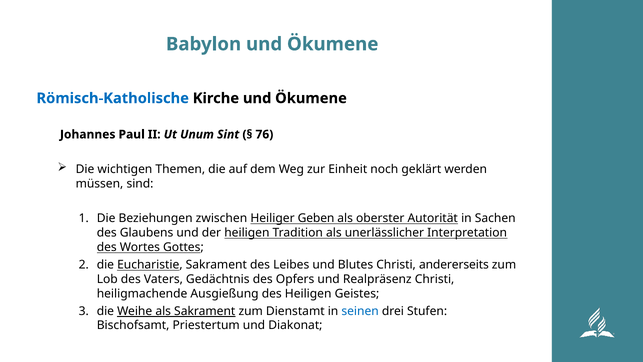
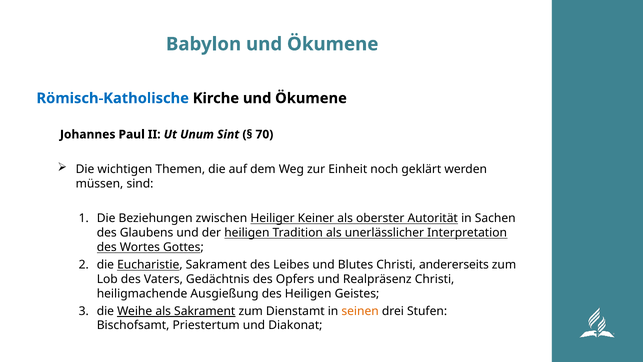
76: 76 -> 70
Geben: Geben -> Keiner
seinen colour: blue -> orange
